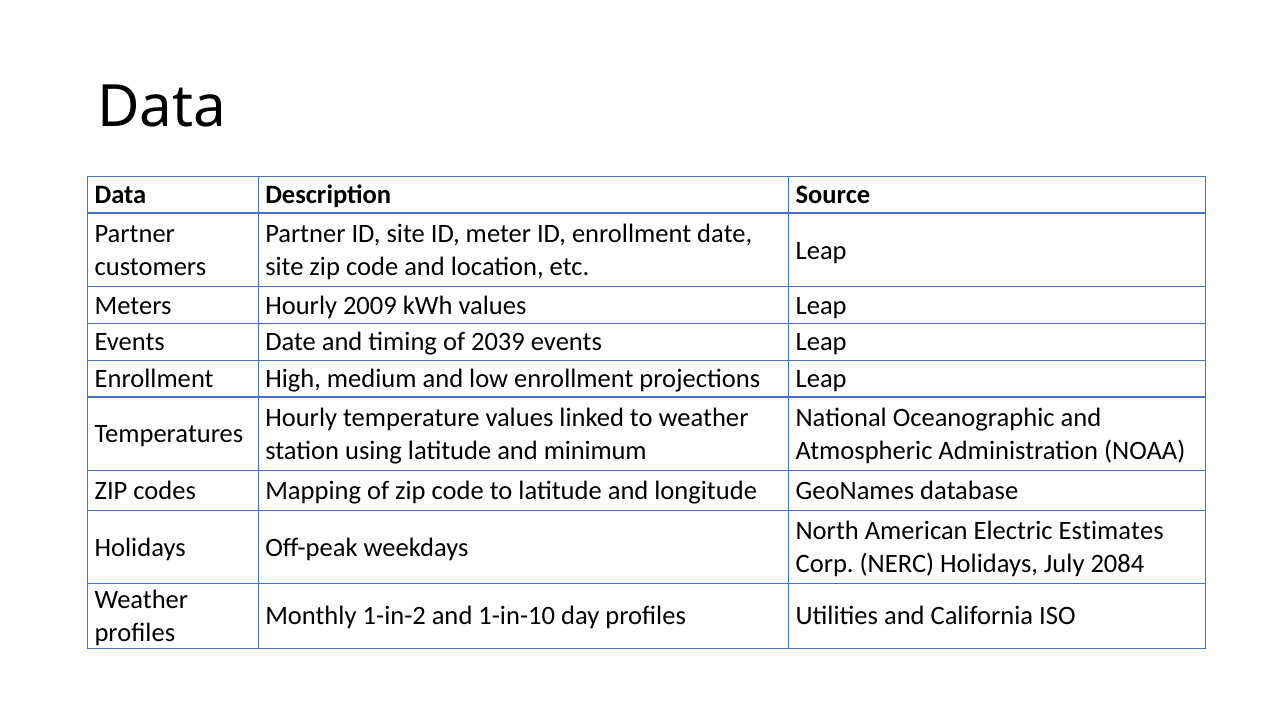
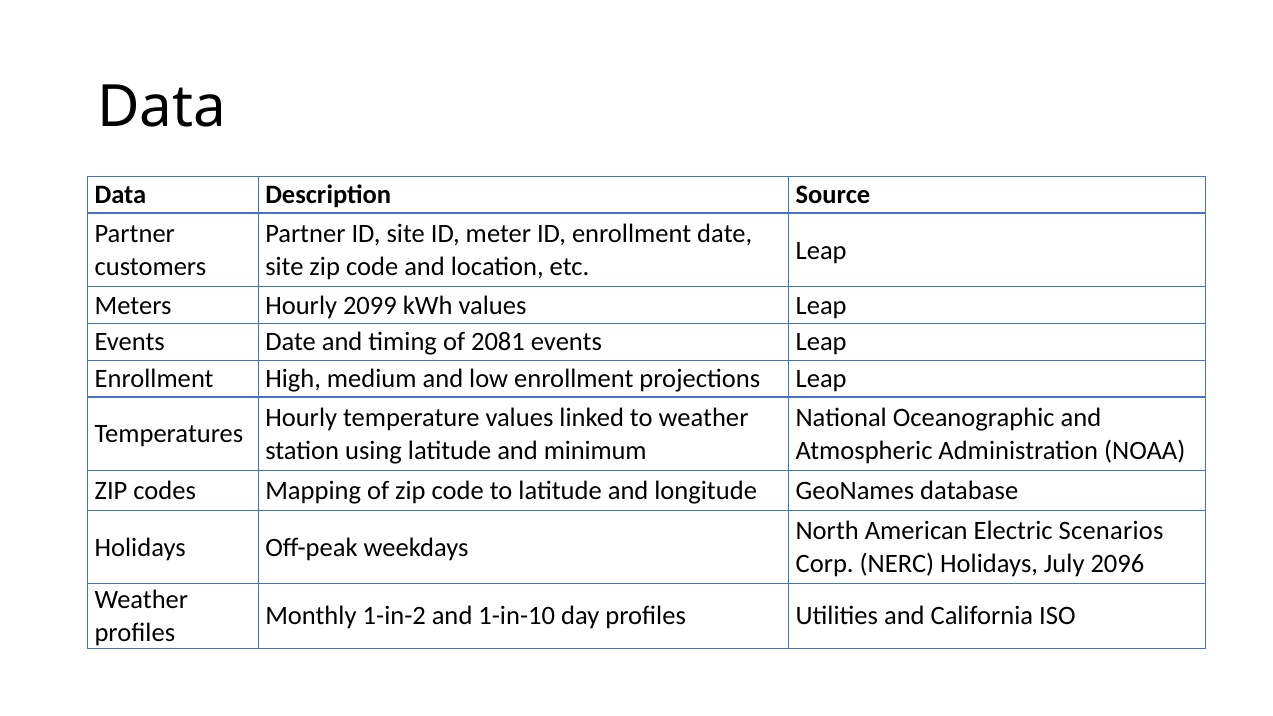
2009: 2009 -> 2099
2039: 2039 -> 2081
Estimates: Estimates -> Scenarios
2084: 2084 -> 2096
